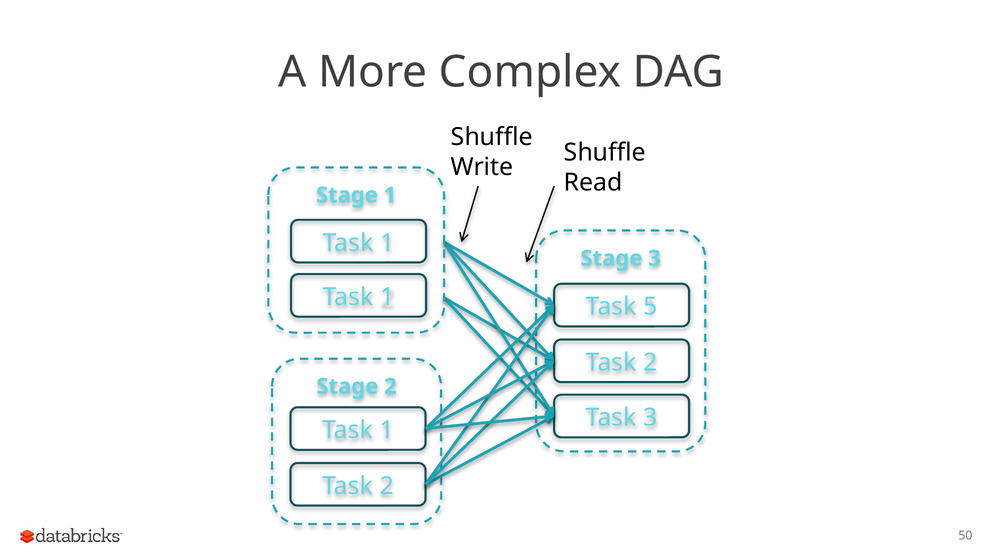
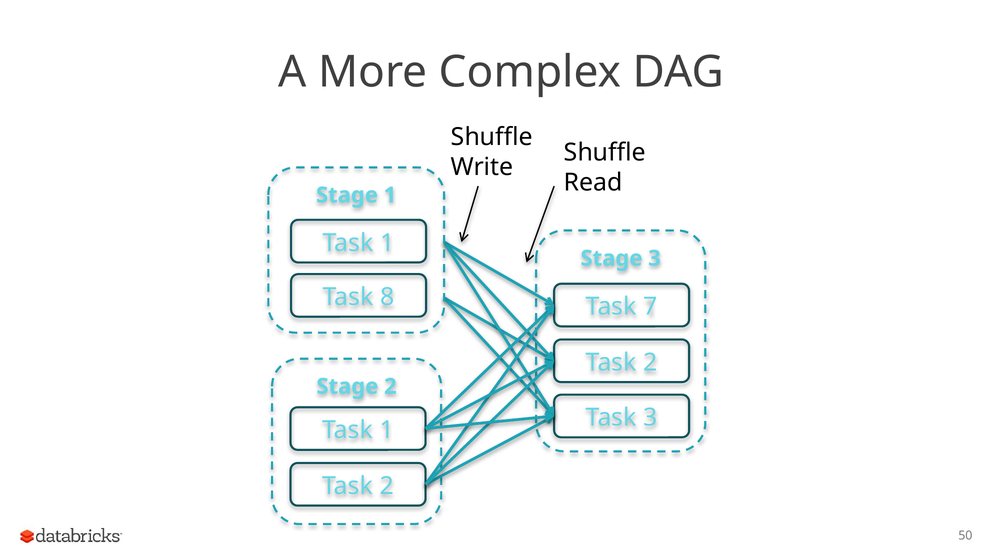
1 at (387, 297): 1 -> 8
5: 5 -> 7
